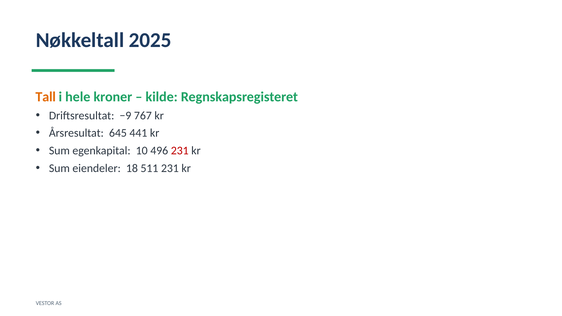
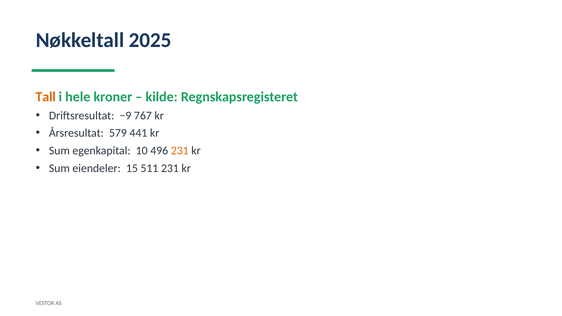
645: 645 -> 579
231 at (180, 151) colour: red -> orange
18: 18 -> 15
